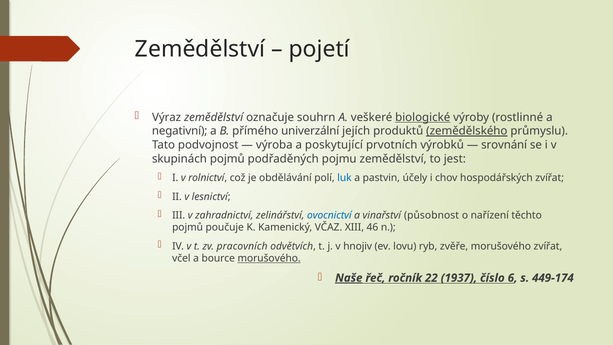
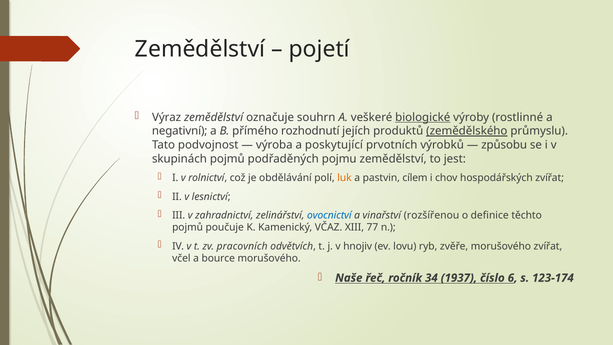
univerzální: univerzální -> rozhodnutí
srovnání: srovnání -> způsobu
luk colour: blue -> orange
účely: účely -> cílem
působnost: působnost -> rozšířenou
nařízení: nařízení -> definice
46: 46 -> 77
morušového at (269, 258) underline: present -> none
Naše underline: present -> none
22: 22 -> 34
449-174: 449-174 -> 123-174
